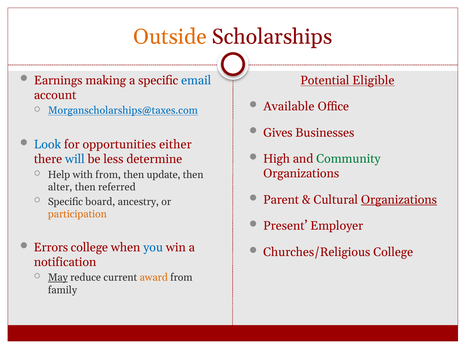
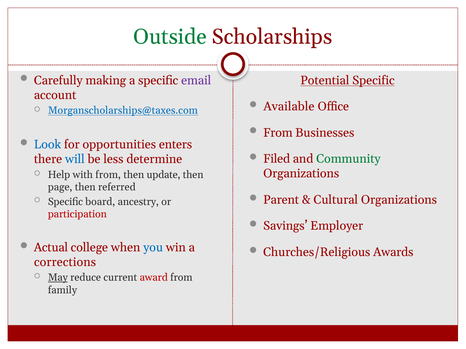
Outside colour: orange -> green
Earnings: Earnings -> Carefully
email colour: blue -> purple
Potential Eligible: Eligible -> Specific
Gives at (278, 133): Gives -> From
either: either -> enters
High: High -> Filed
alter: alter -> page
Organizations at (399, 200) underline: present -> none
participation colour: orange -> red
Present: Present -> Savings
Errors: Errors -> Actual
Churches/Religious College: College -> Awards
notification: notification -> corrections
award colour: orange -> red
